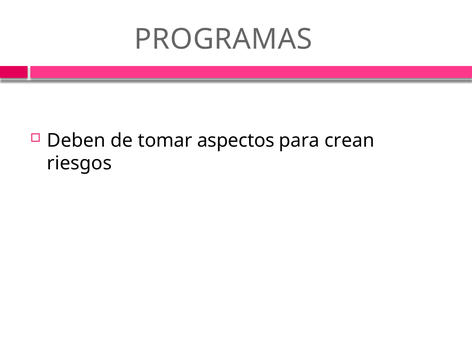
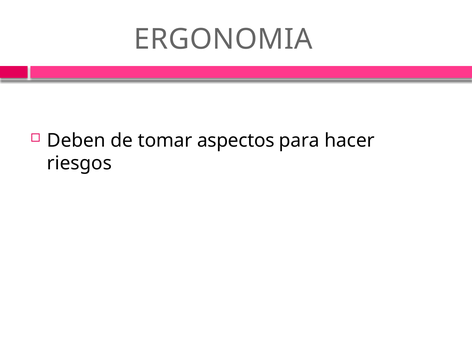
PROGRAMAS: PROGRAMAS -> ERGONOMIA
crean: crean -> hacer
